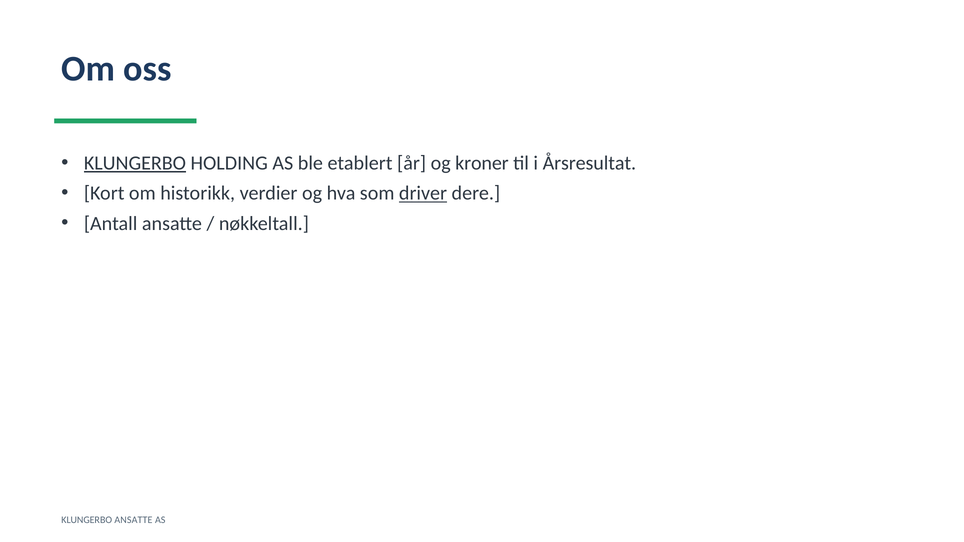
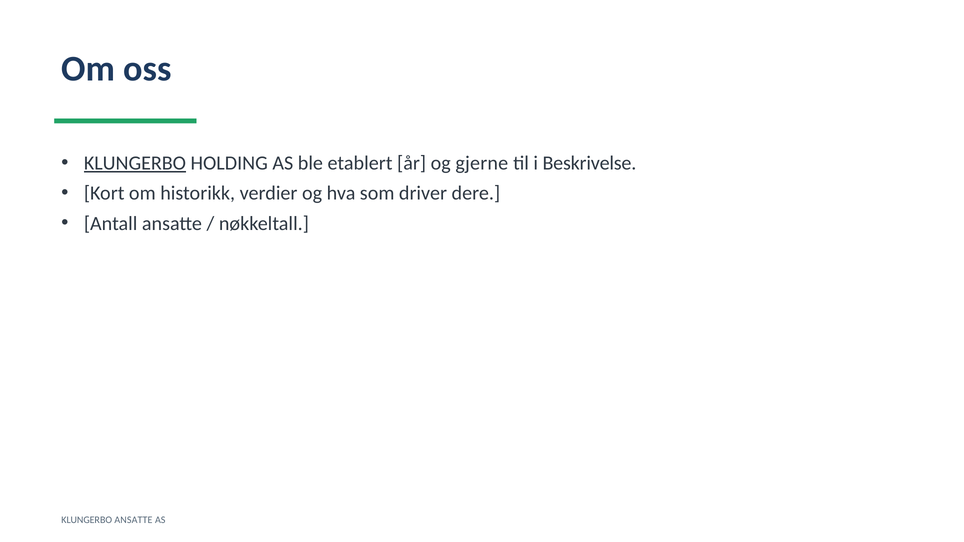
kroner: kroner -> gjerne
Årsresultat: Årsresultat -> Beskrivelse
driver underline: present -> none
